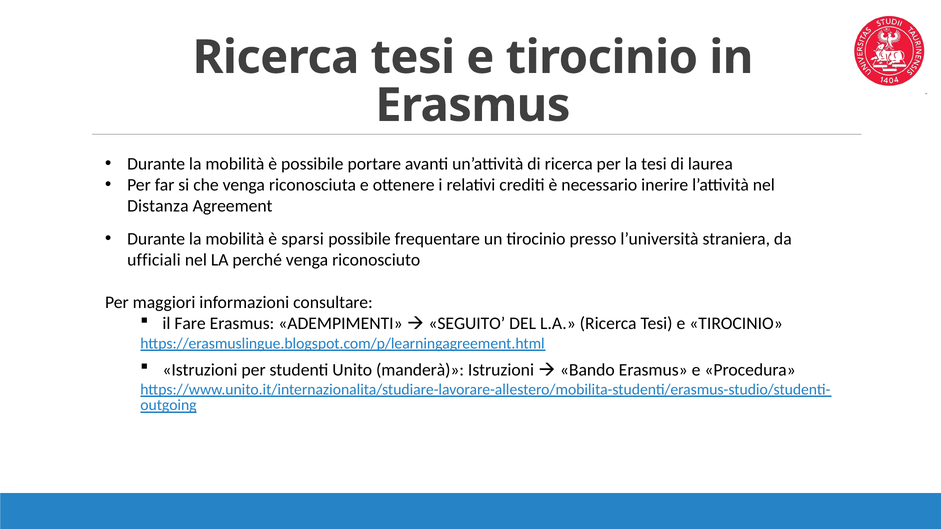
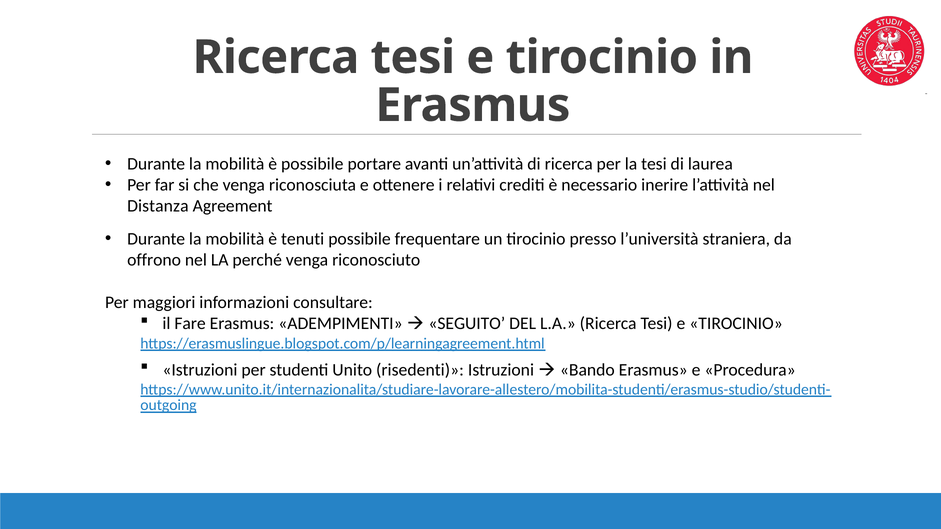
sparsi: sparsi -> tenuti
ufficiali: ufficiali -> offrono
manderà: manderà -> risedenti
